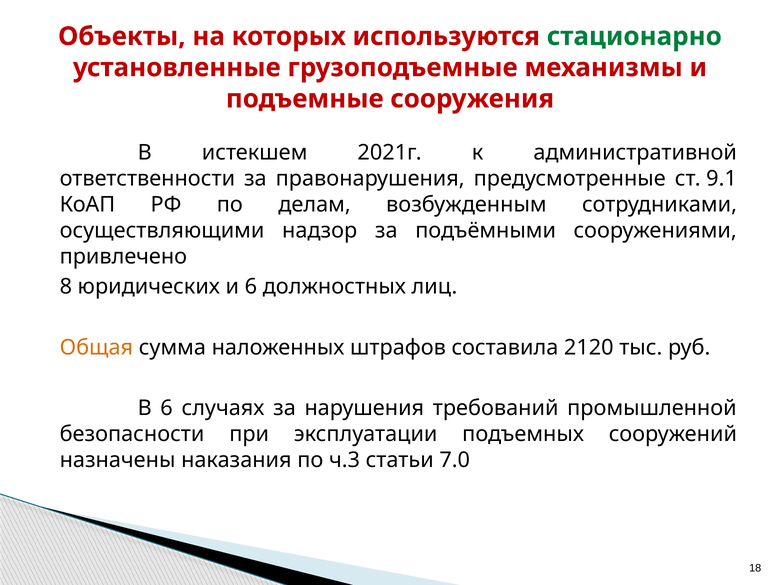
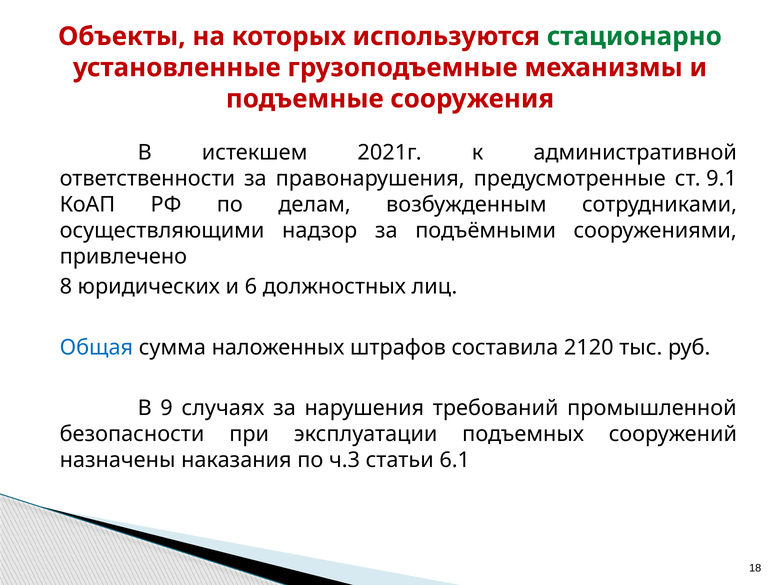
Общая colour: orange -> blue
В 6: 6 -> 9
7.0: 7.0 -> 6.1
